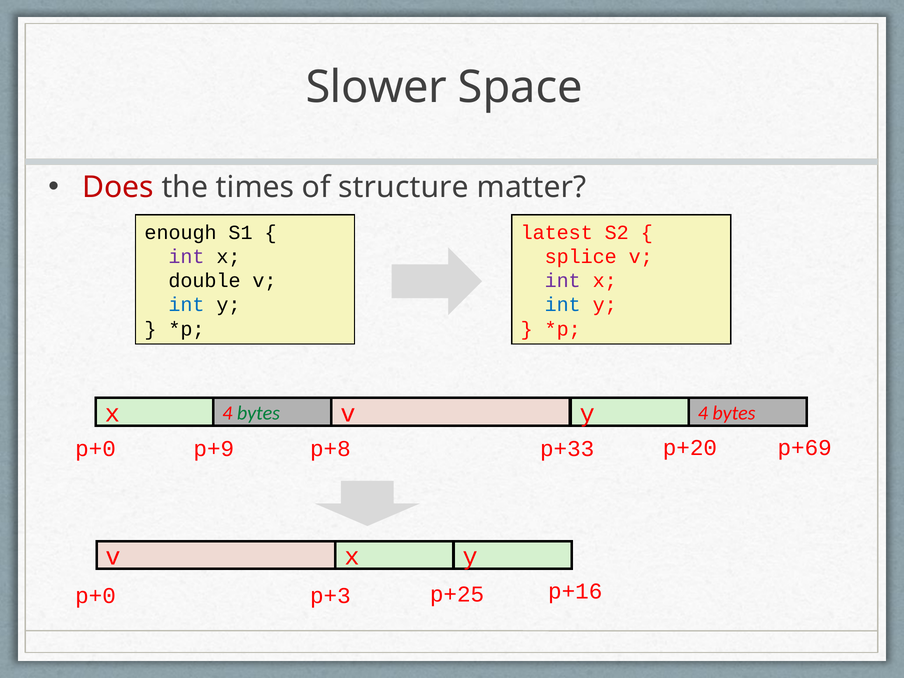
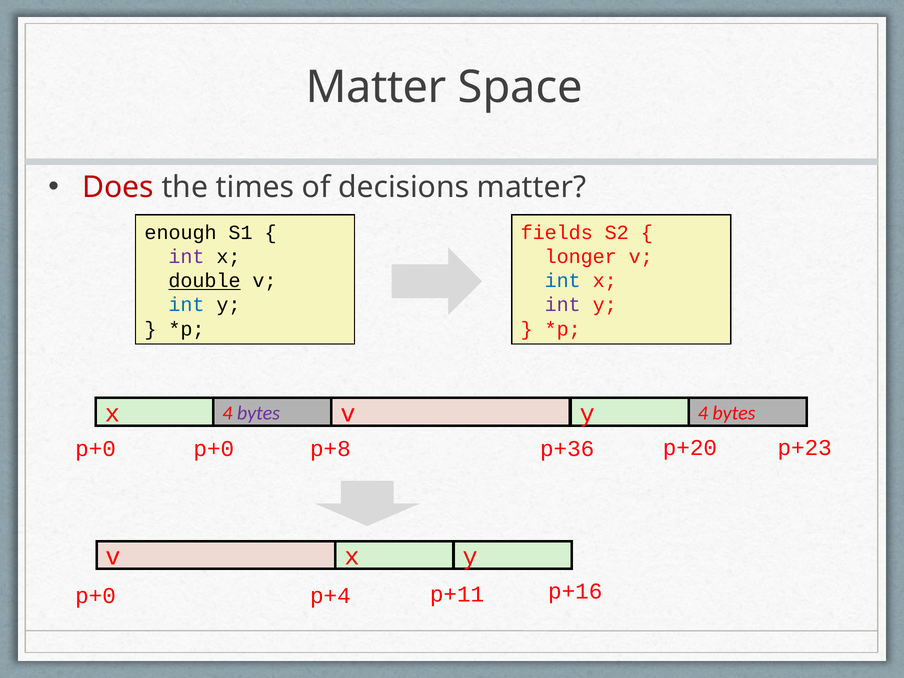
Slower at (376, 88): Slower -> Matter
structure: structure -> decisions
latest: latest -> fields
splice: splice -> longer
double underline: none -> present
int at (563, 281) colour: purple -> blue
int at (563, 305) colour: blue -> purple
bytes at (258, 413) colour: green -> purple
p+69: p+69 -> p+23
p+0 p+9: p+9 -> p+0
p+33: p+33 -> p+36
p+25: p+25 -> p+11
p+3: p+3 -> p+4
